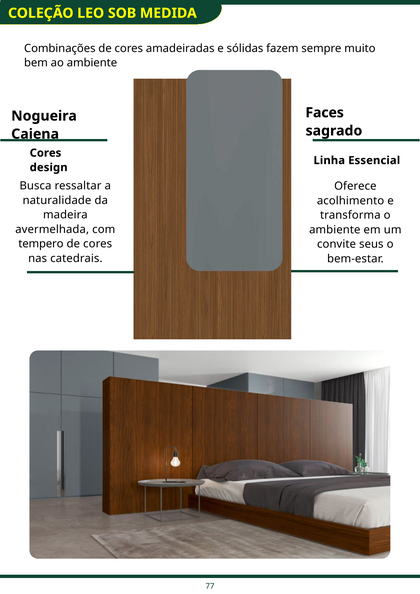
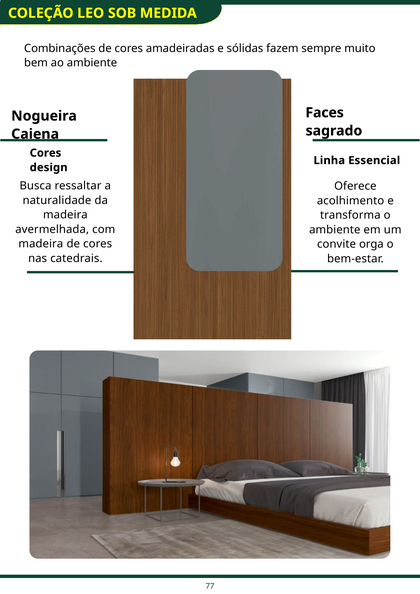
tempero at (41, 244): tempero -> madeira
seus: seus -> orga
